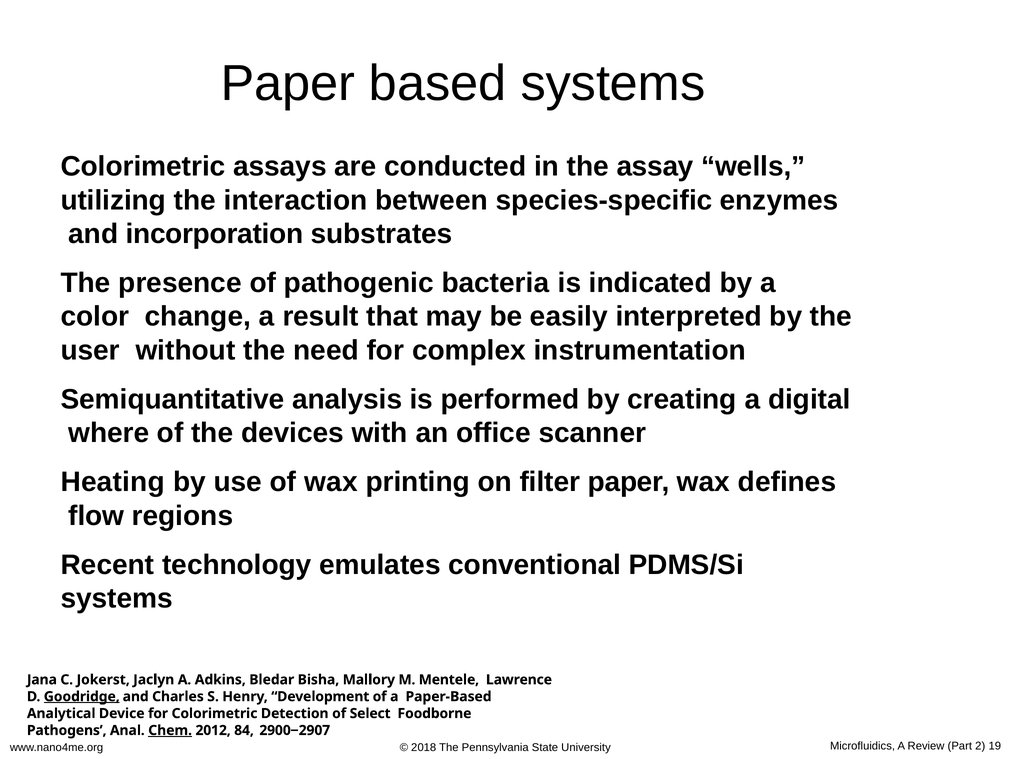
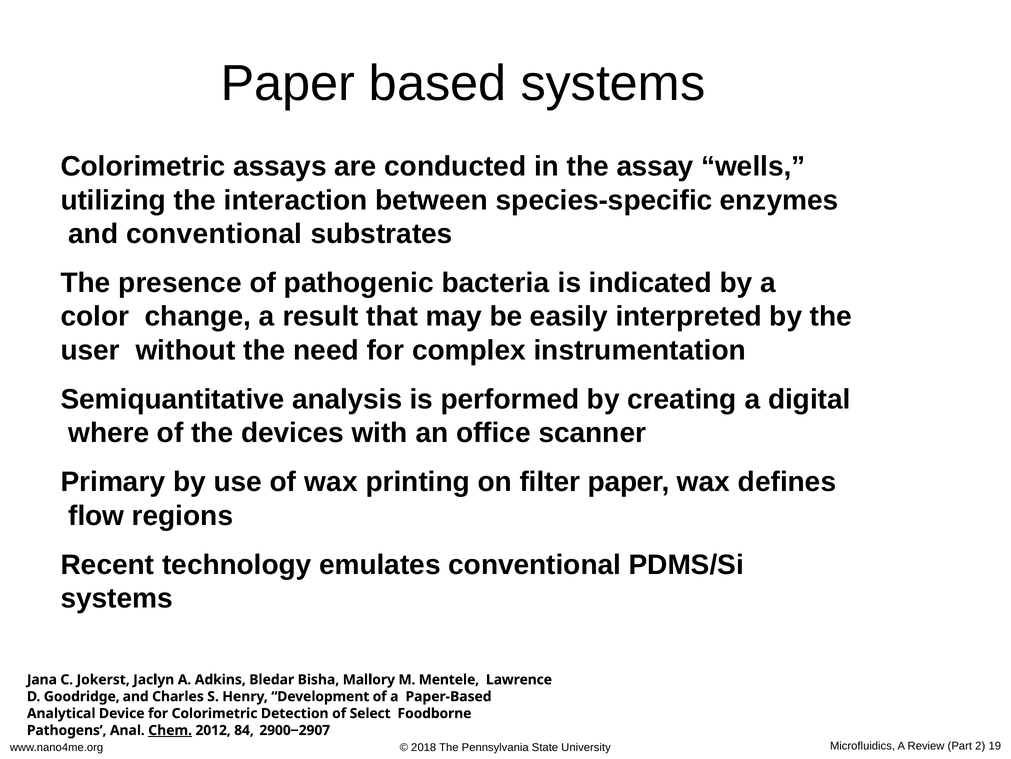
and incorporation: incorporation -> conventional
Heating: Heating -> Primary
Goodridge underline: present -> none
